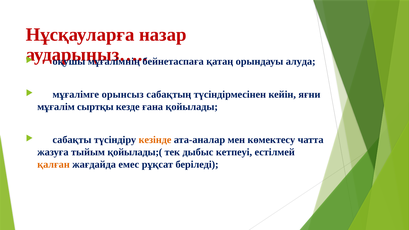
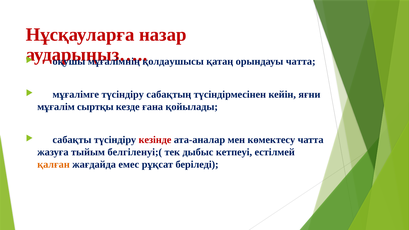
бейнетаспаға: бейнетаспаға -> қолдаушысы
орындауы алуда: алуда -> чатта
орынсыз at (123, 95): орынсыз -> түсіндіру
кезінде colour: orange -> red
қойылады;(: қойылады;( -> белгіленуі;(
